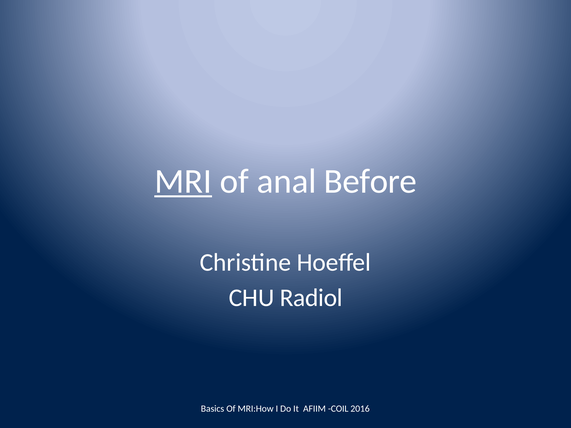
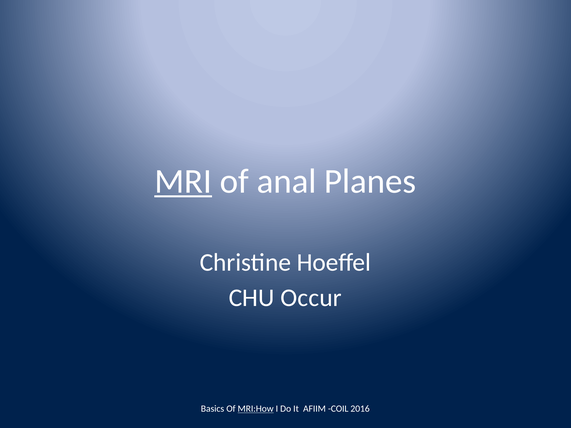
Before: Before -> Planes
Radiol: Radiol -> Occur
MRI:How underline: none -> present
